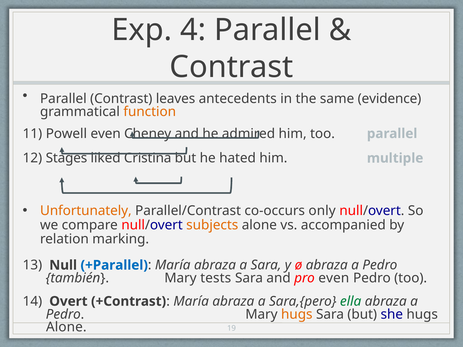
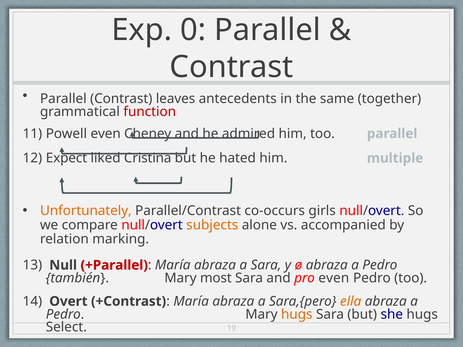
4: 4 -> 0
evidence: evidence -> together
function colour: orange -> red
Stages: Stages -> Expect
only: only -> girls
+Parallel colour: blue -> red
tests: tests -> most
ella colour: green -> orange
Alone at (66, 327): Alone -> Select
